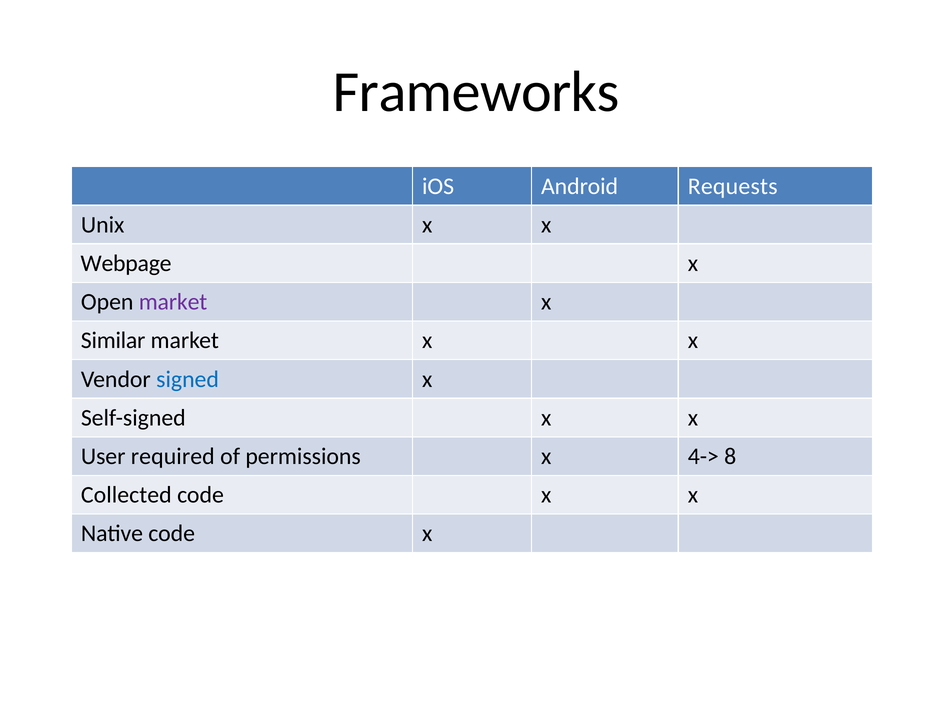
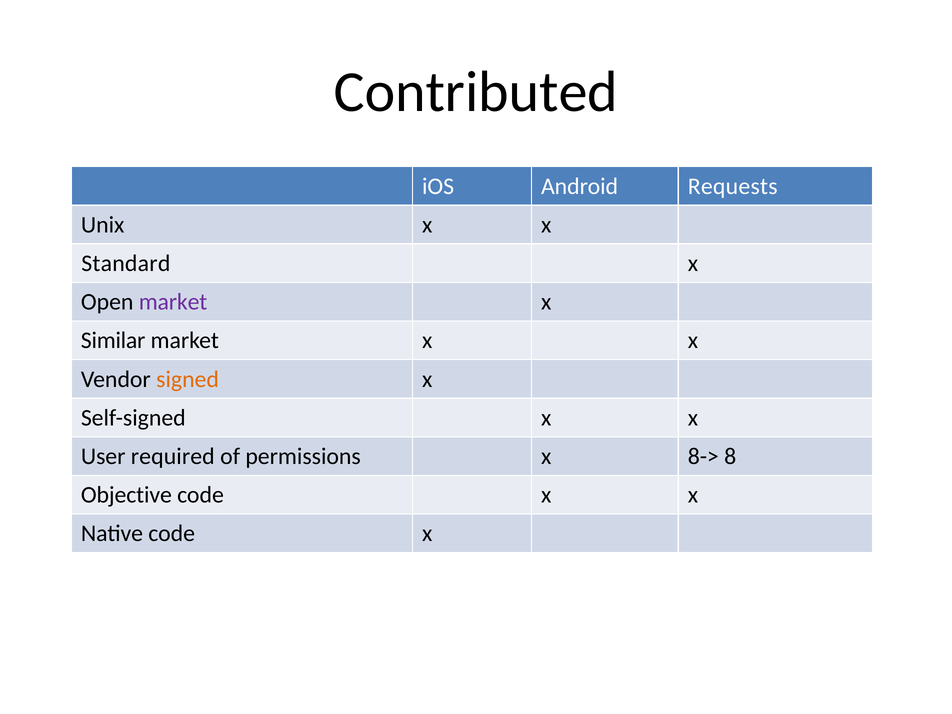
Frameworks: Frameworks -> Contributed
Webpage: Webpage -> Standard
signed colour: blue -> orange
4->: 4-> -> 8->
Collected: Collected -> Objective
